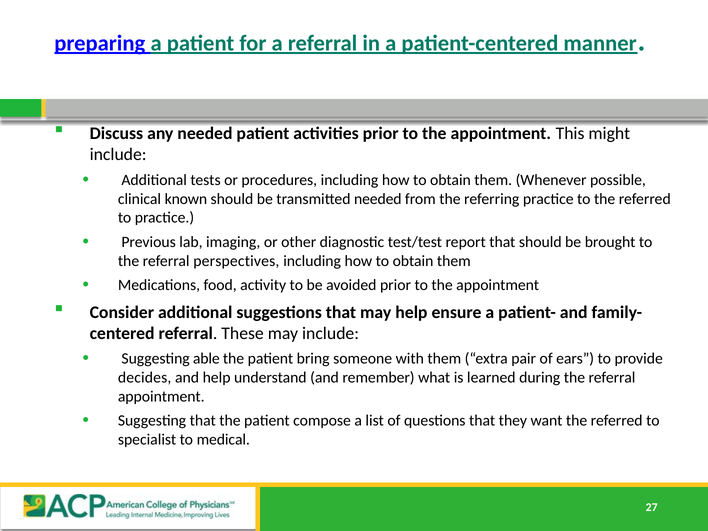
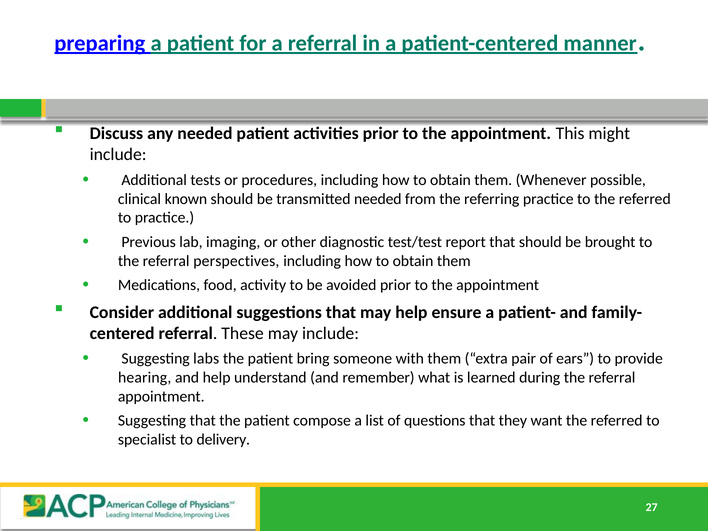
able: able -> labs
decides: decides -> hearing
medical: medical -> delivery
